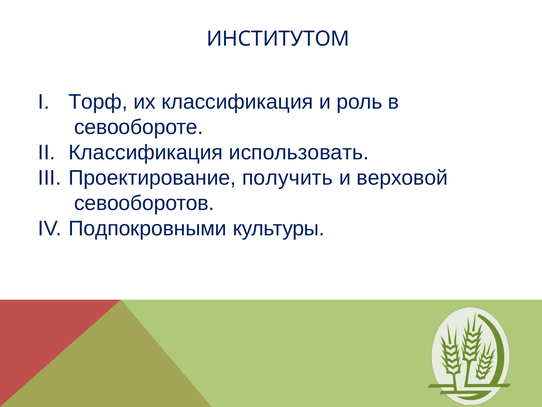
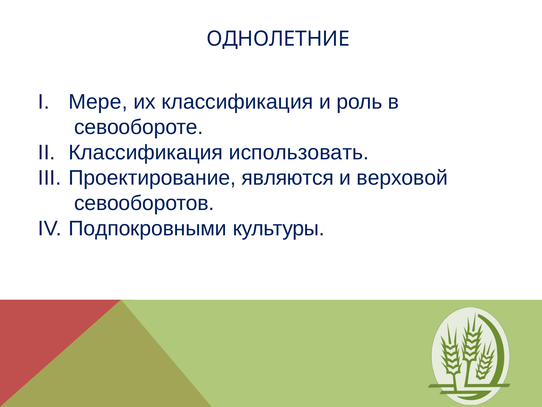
ИНСТИТУТОМ: ИНСТИТУТОМ -> ОДНОЛЕТНИЕ
Торф: Торф -> Мере
получить: получить -> являются
